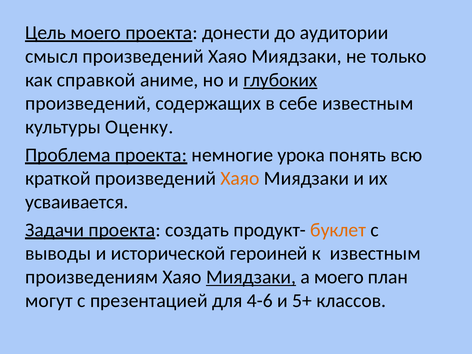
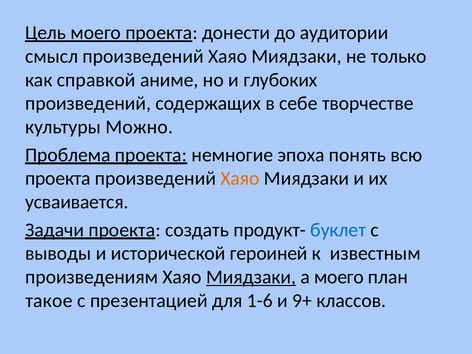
глубоких underline: present -> none
себе известным: известным -> творчестве
Оценку: Оценку -> Можно
урока: урока -> эпоха
краткой at (58, 179): краткой -> проекта
буклет colour: orange -> blue
могут: могут -> такое
4-6: 4-6 -> 1-6
5+: 5+ -> 9+
